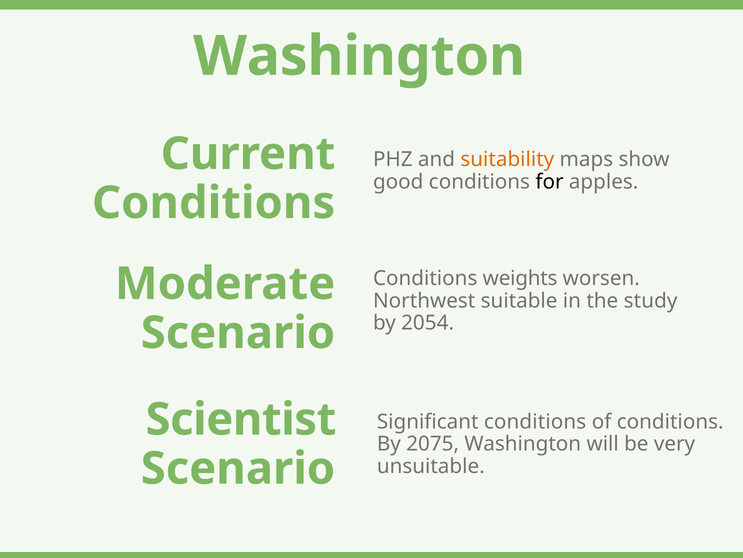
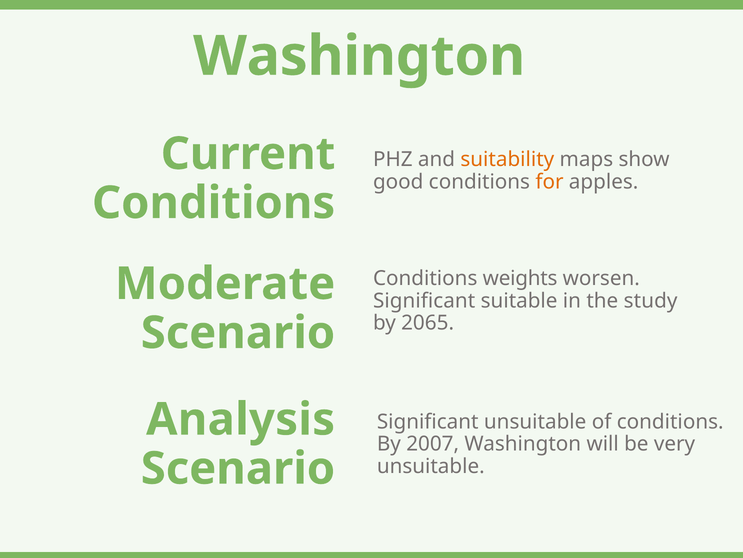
for colour: black -> orange
Northwest at (424, 300): Northwest -> Significant
2054: 2054 -> 2065
Scientist: Scientist -> Analysis
Significant conditions: conditions -> unsuitable
2075: 2075 -> 2007
